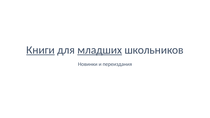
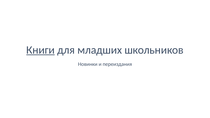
младших underline: present -> none
